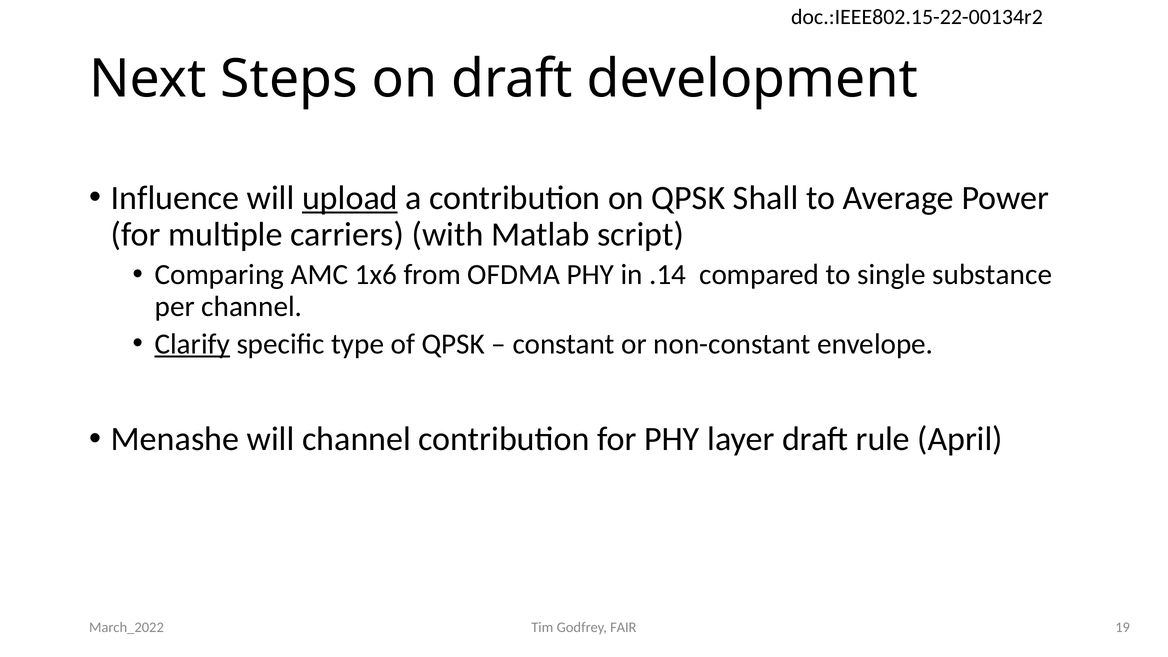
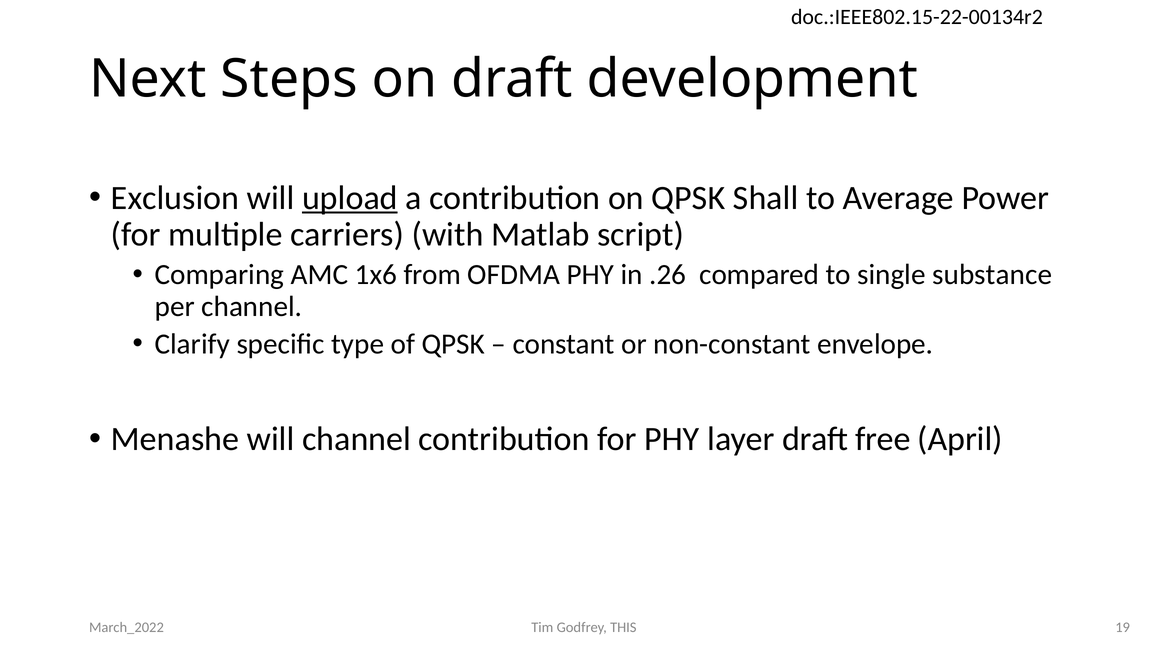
Influence: Influence -> Exclusion
.14: .14 -> .26
Clarify underline: present -> none
rule: rule -> free
FAIR: FAIR -> THIS
